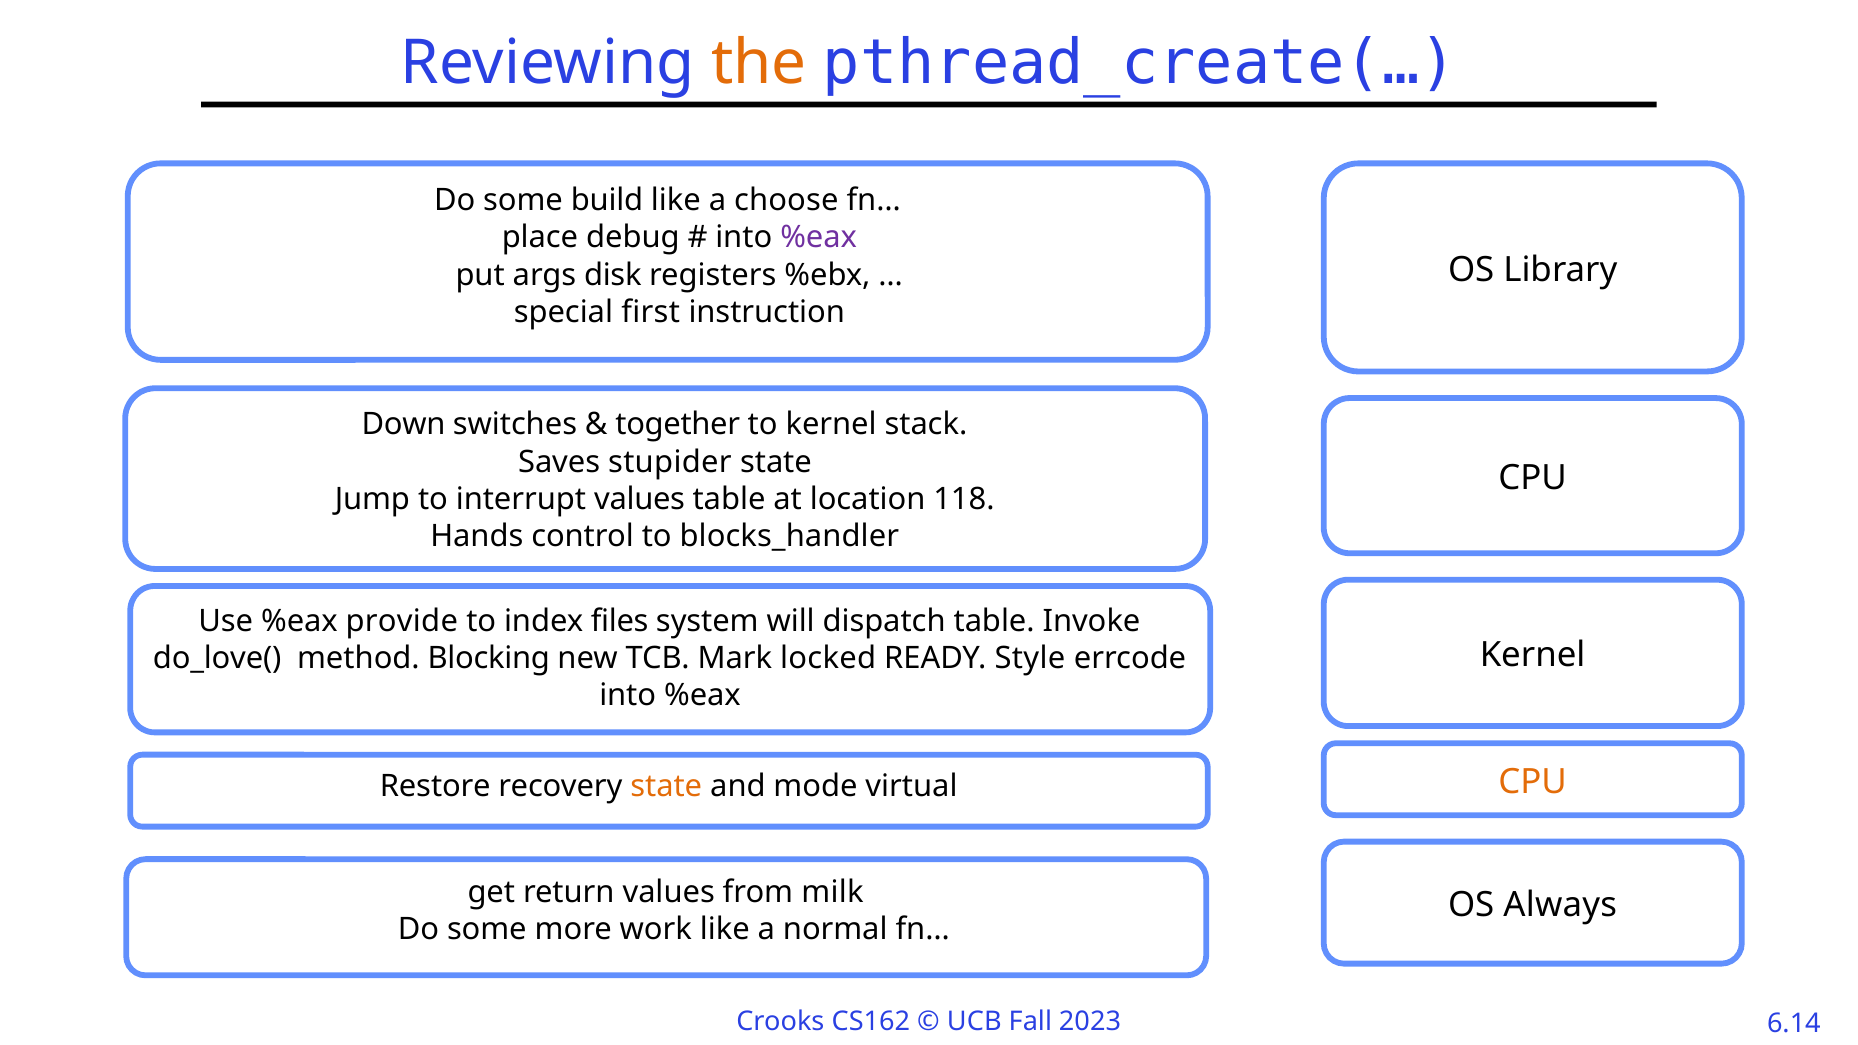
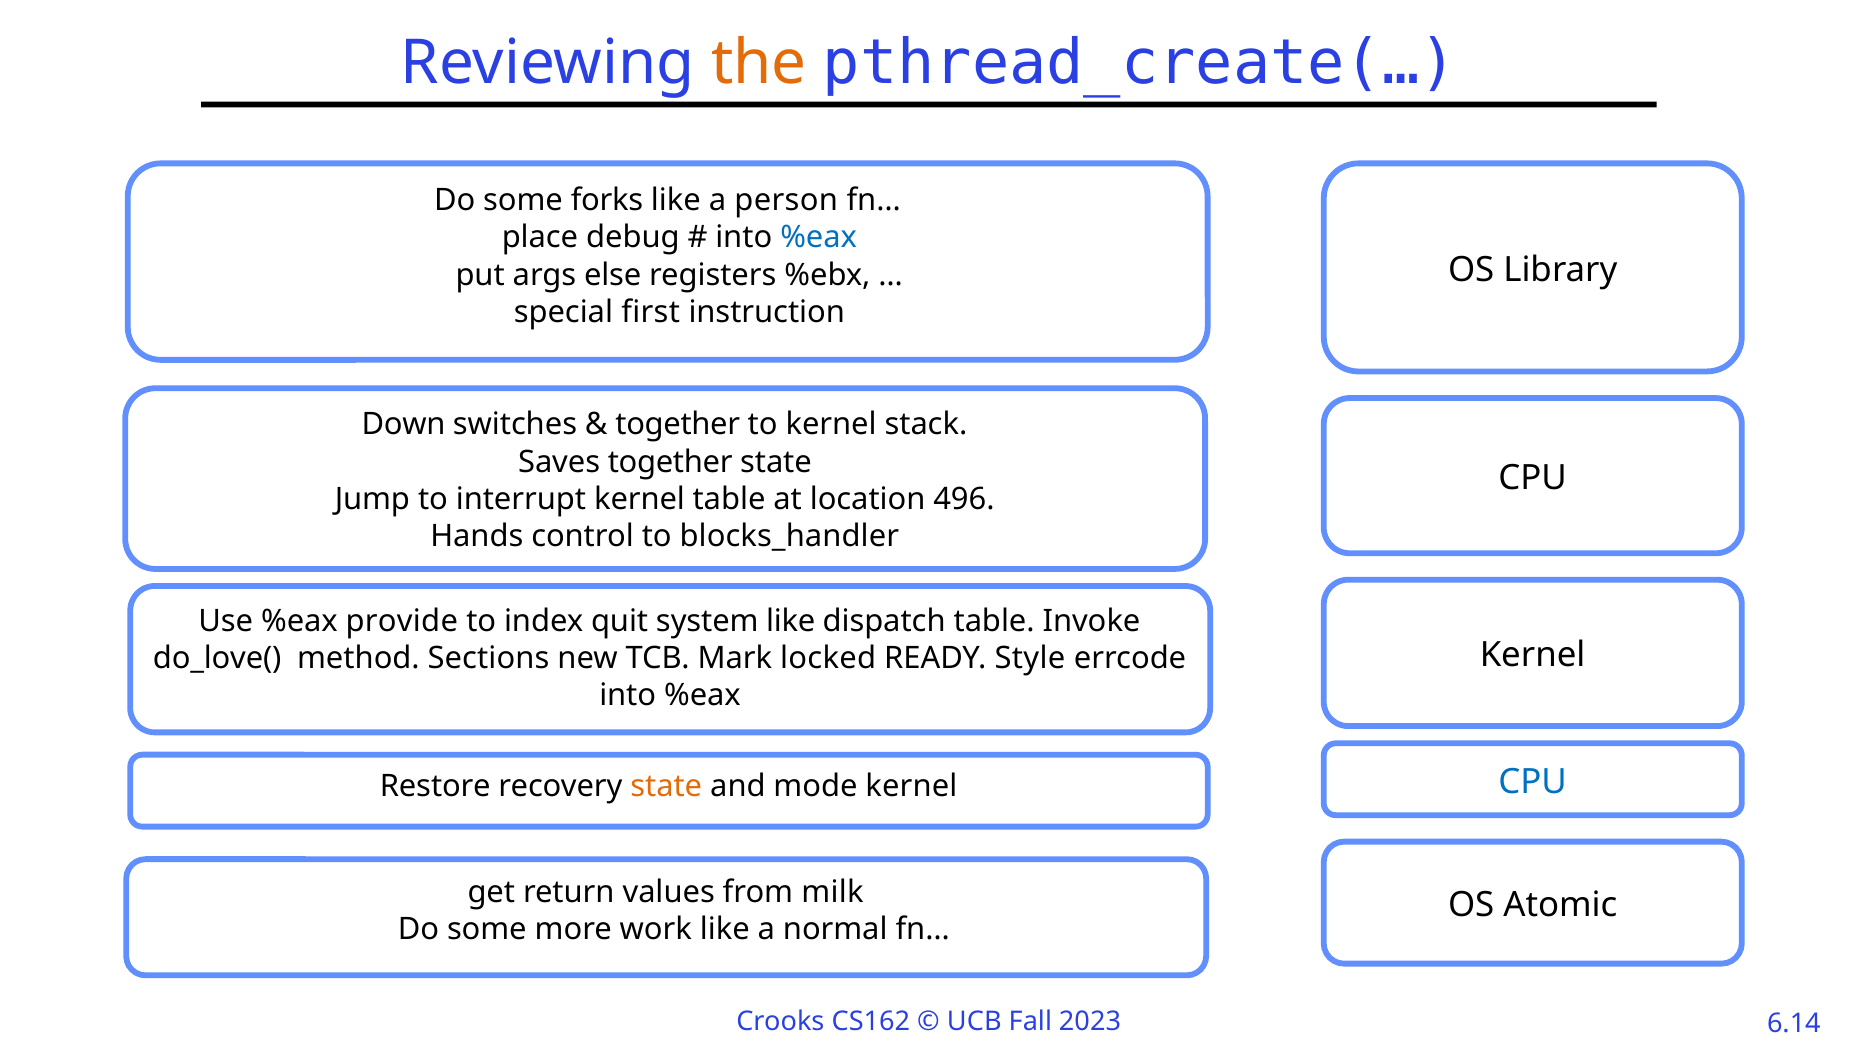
build: build -> forks
choose: choose -> person
%eax at (819, 238) colour: purple -> blue
disk: disk -> else
Saves stupider: stupider -> together
interrupt values: values -> kernel
118: 118 -> 496
files: files -> quit
system will: will -> like
Blocking: Blocking -> Sections
CPU at (1533, 782) colour: orange -> blue
mode virtual: virtual -> kernel
Always: Always -> Atomic
